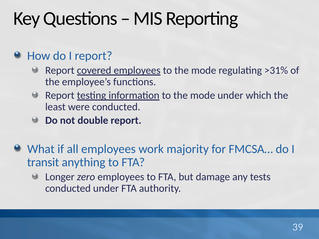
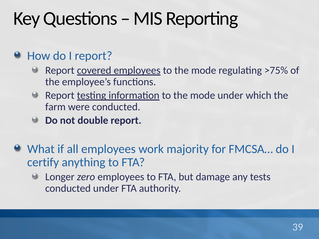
>31%: >31% -> >75%
least: least -> farm
transit: transit -> certify
